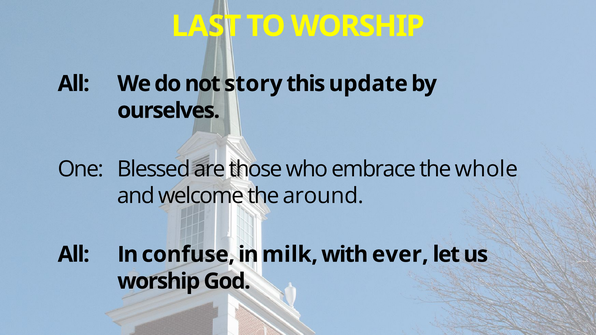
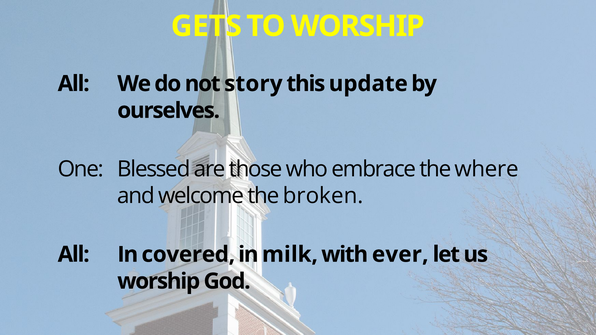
LAST: LAST -> GETS
whole: whole -> where
around: around -> broken
confuse: confuse -> covered
